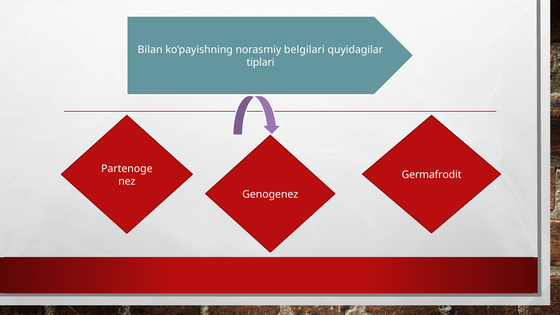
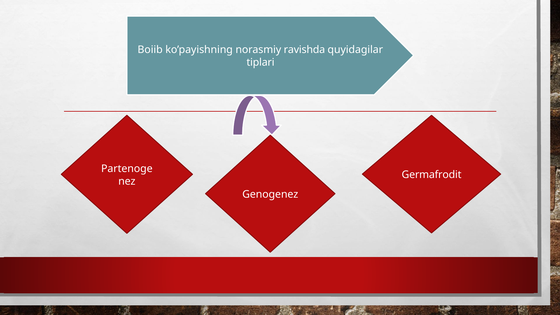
Bilan: Bilan -> Boiib
belgilari: belgilari -> ravishda
